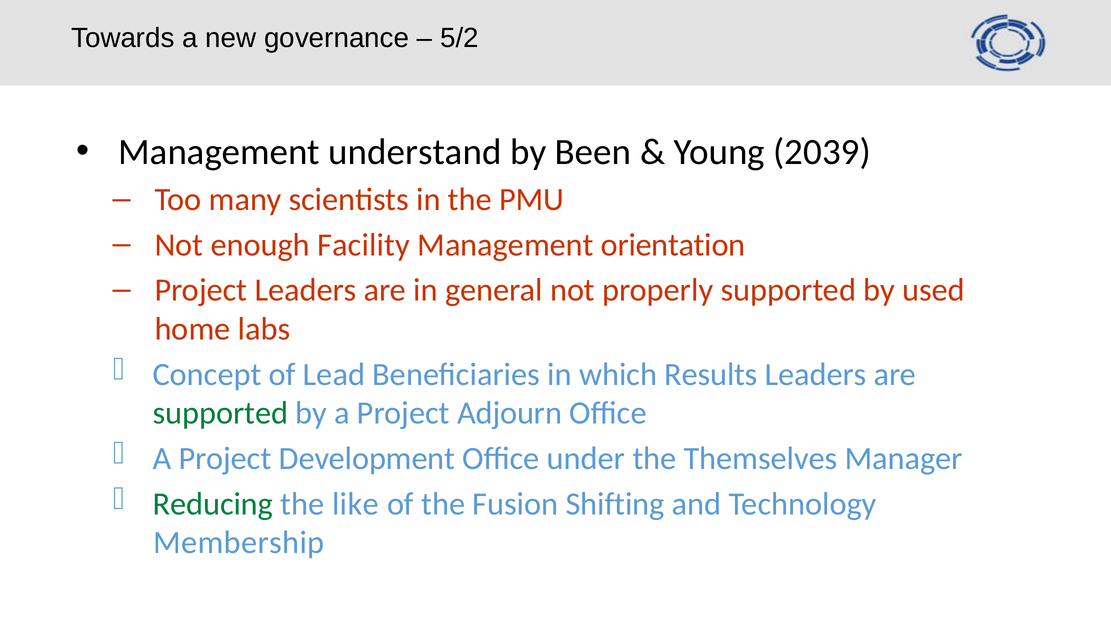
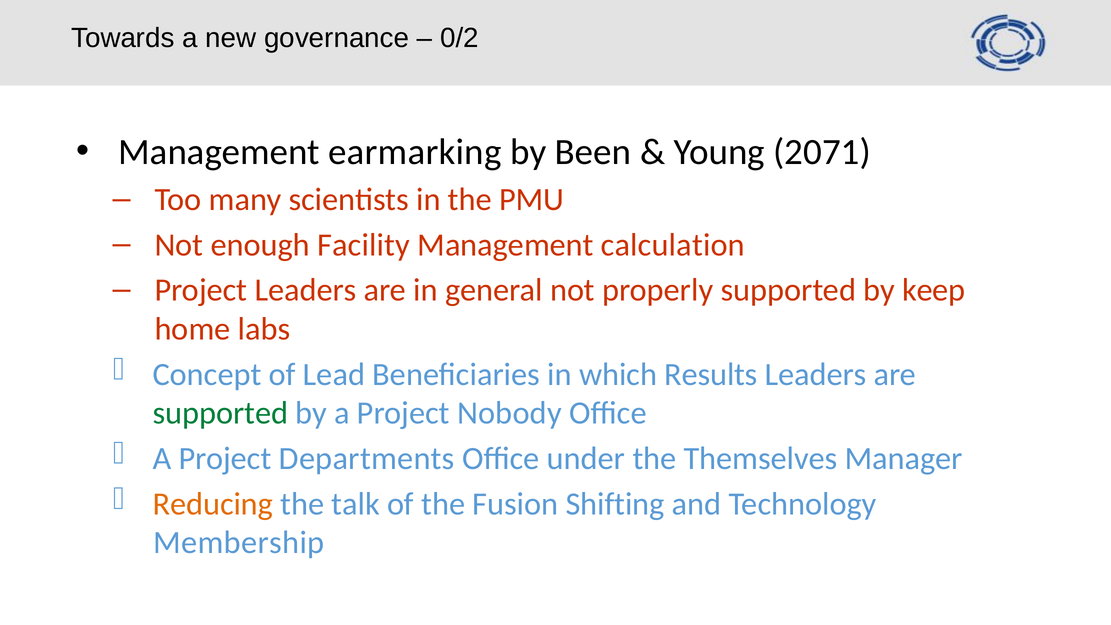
5/2: 5/2 -> 0/2
understand: understand -> earmarking
2039: 2039 -> 2071
orientation: orientation -> calculation
used: used -> keep
Adjourn: Adjourn -> Nobody
Development: Development -> Departments
Reducing colour: green -> orange
like: like -> talk
